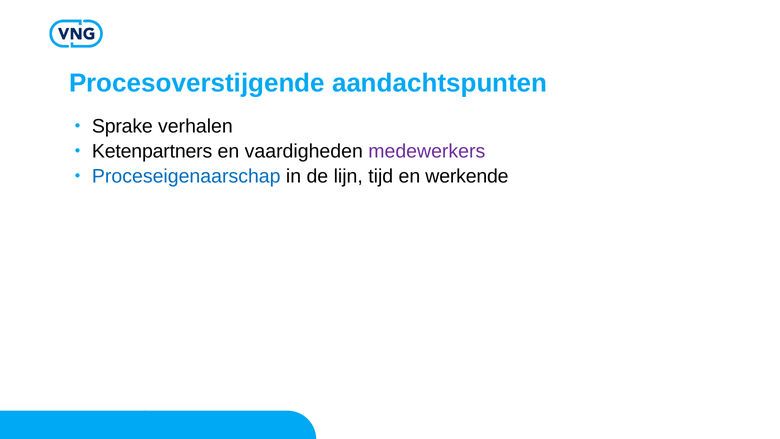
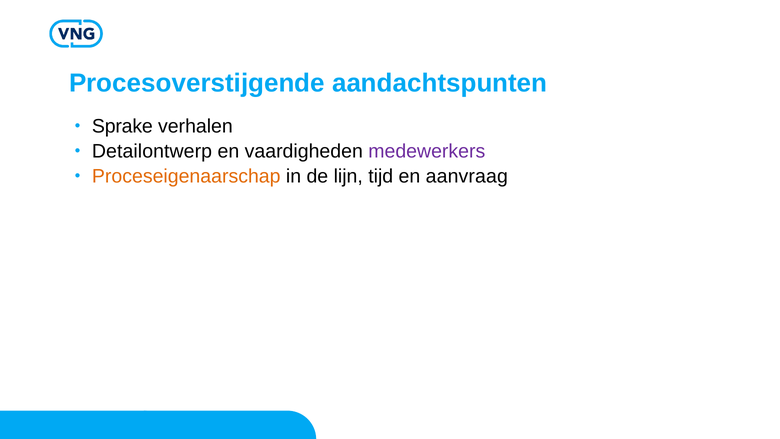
Ketenpartners: Ketenpartners -> Detailontwerp
Proceseigenaarschap colour: blue -> orange
werkende: werkende -> aanvraag
